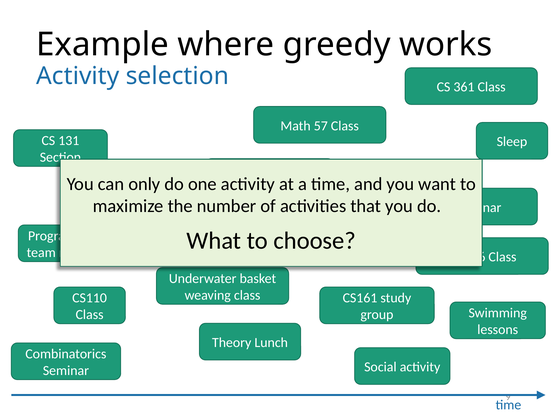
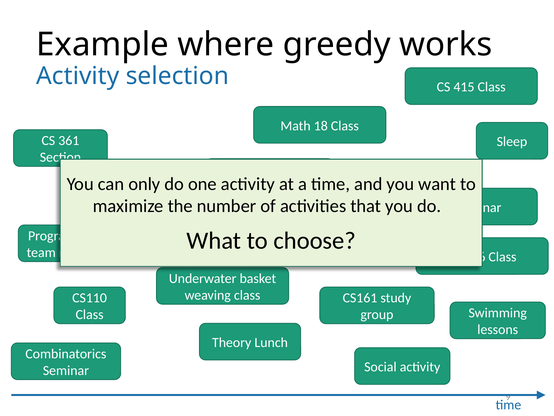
361: 361 -> 415
57: 57 -> 18
131: 131 -> 361
